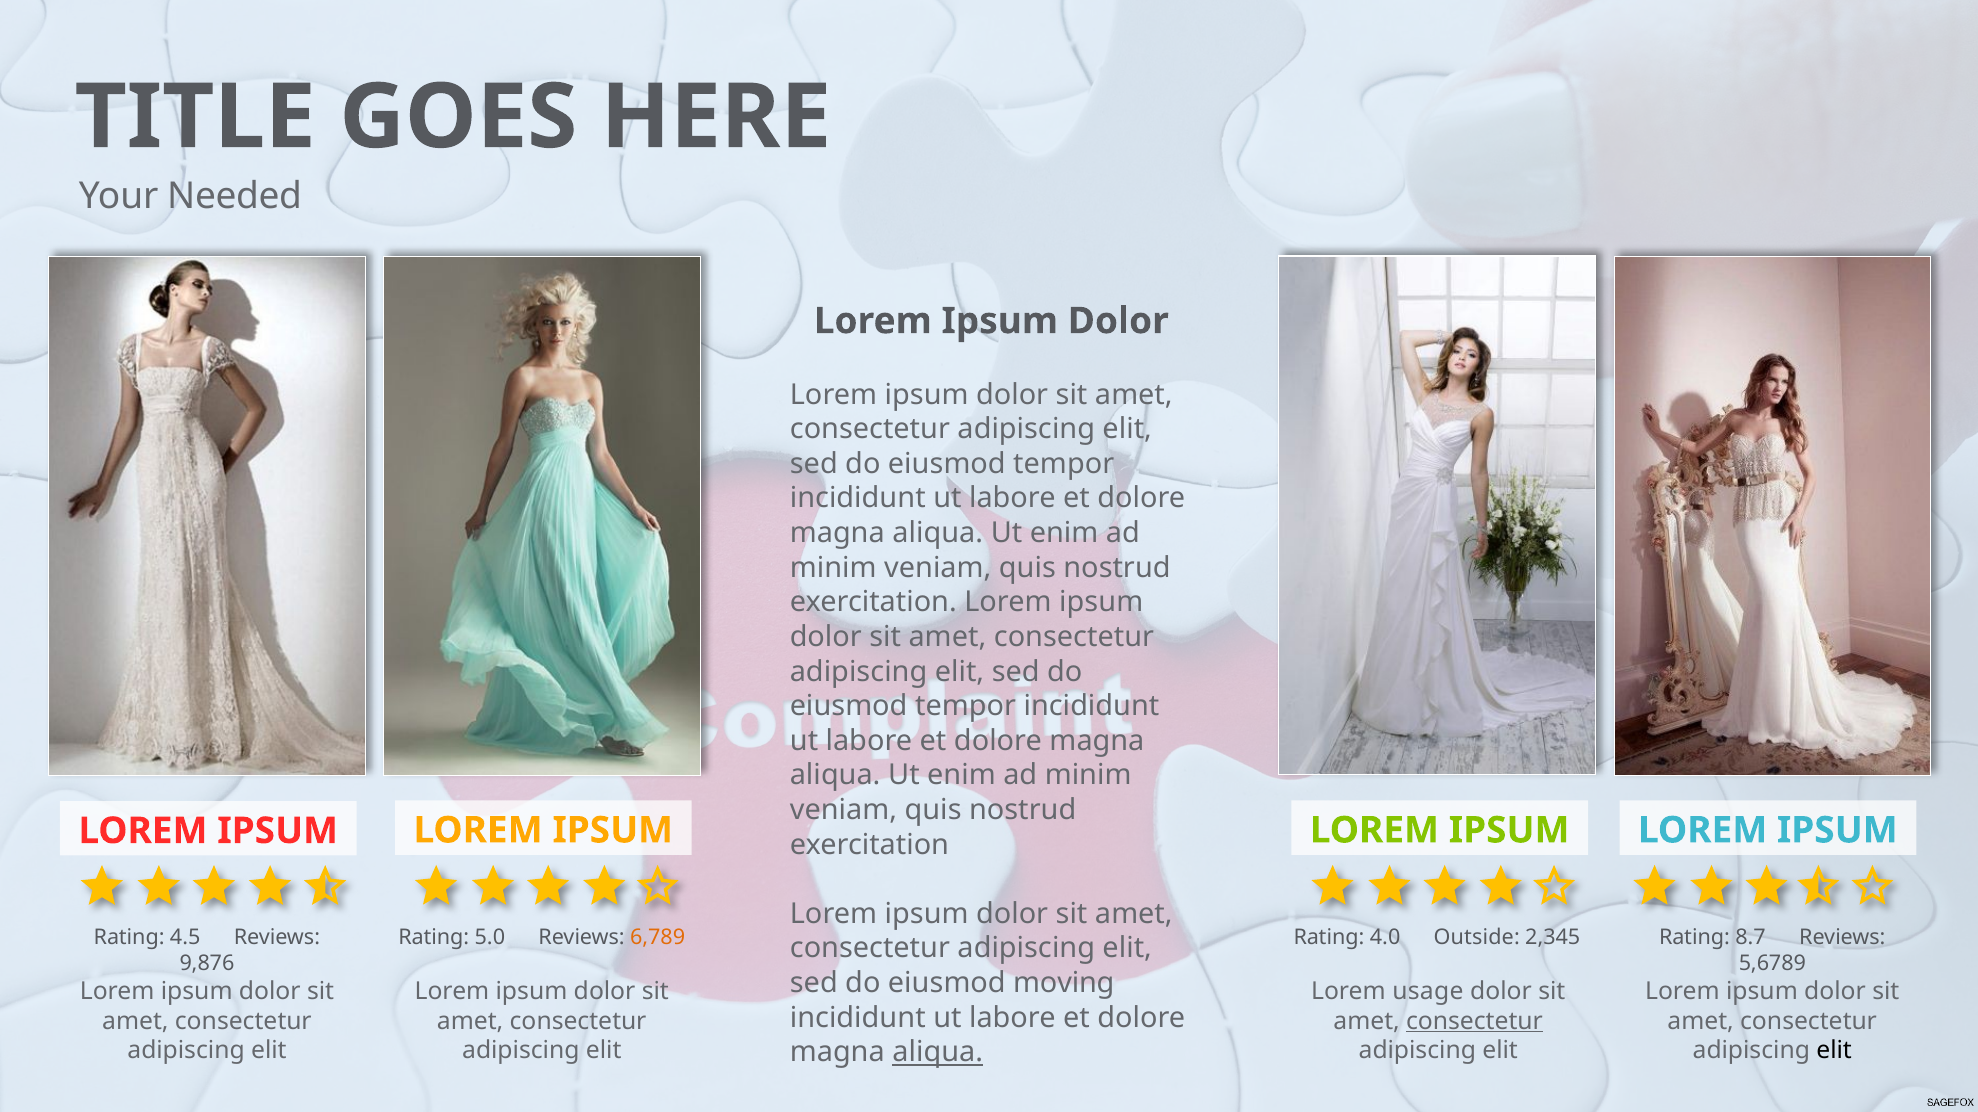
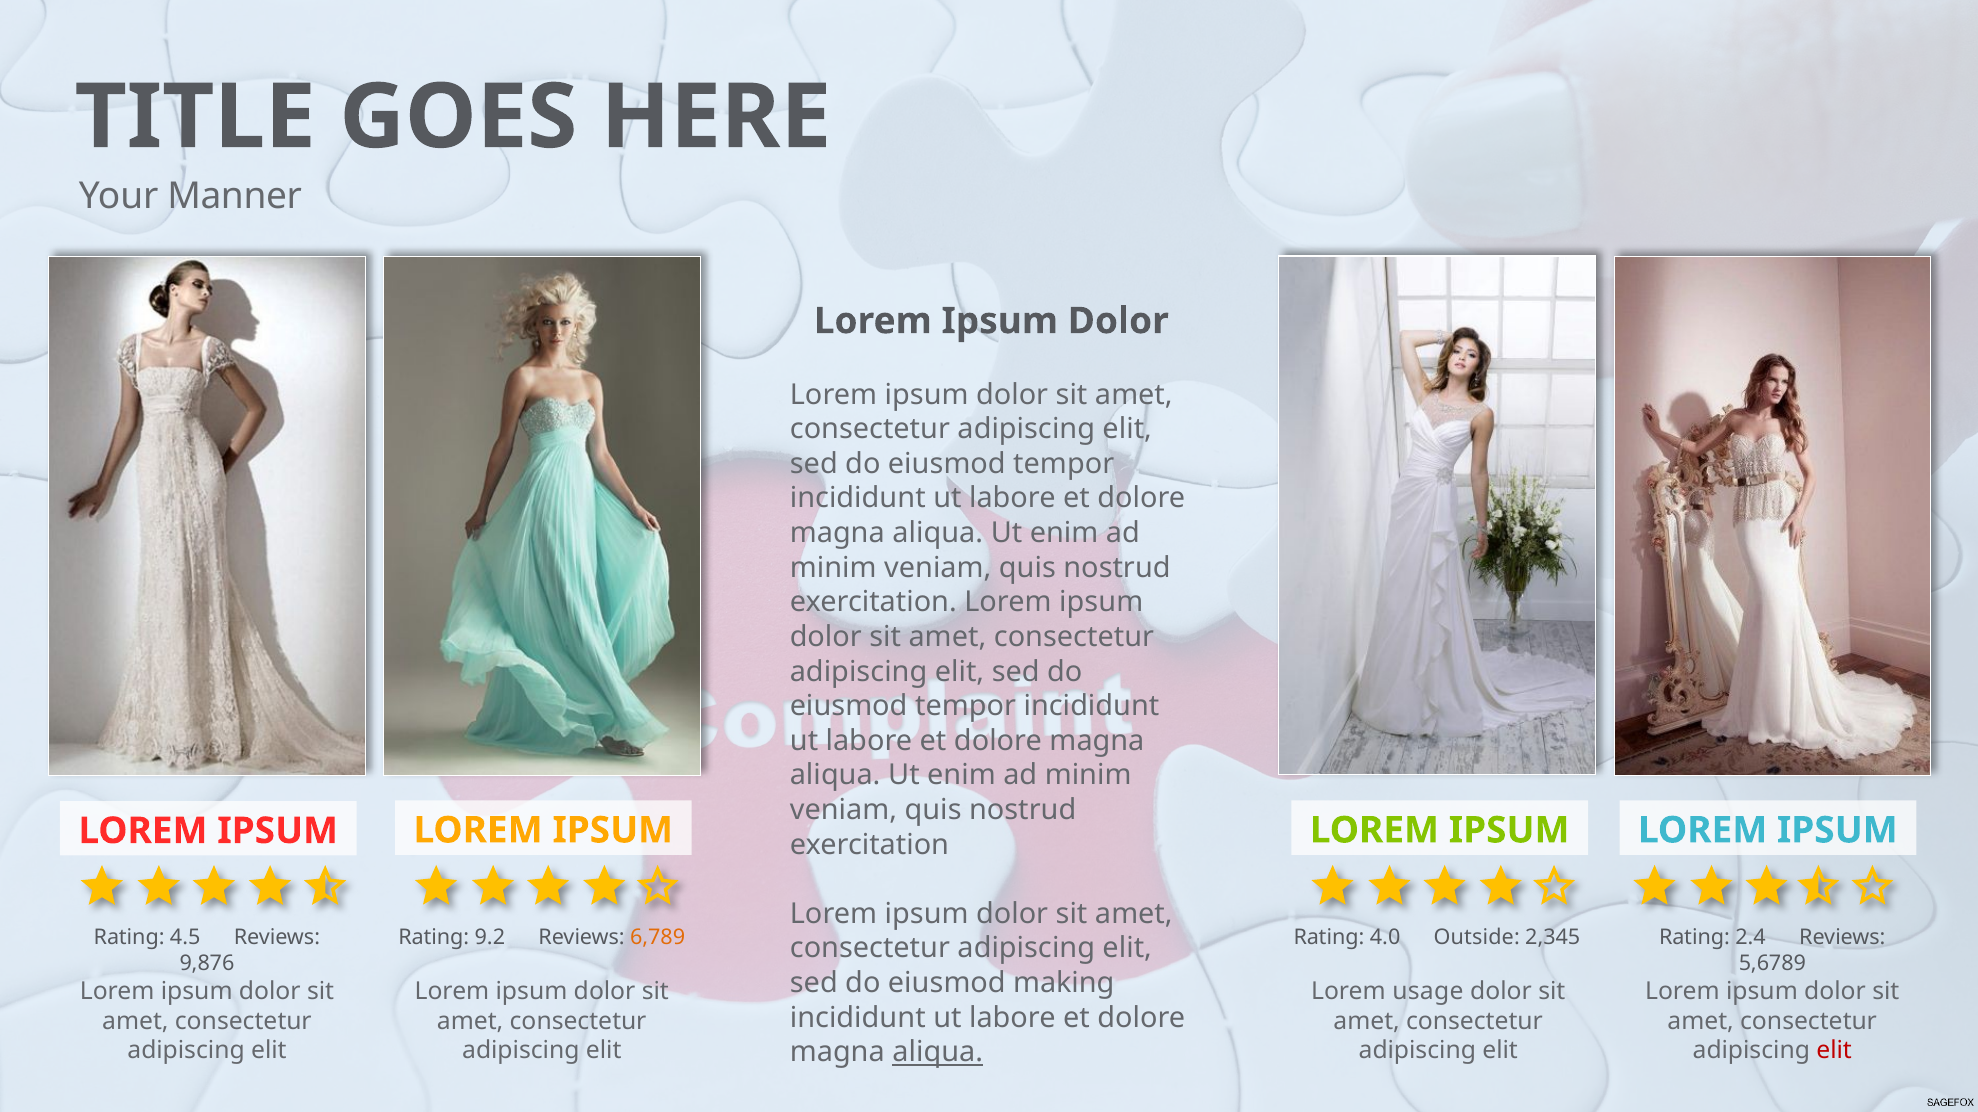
Needed: Needed -> Manner
5.0: 5.0 -> 9.2
8.7: 8.7 -> 2.4
moving: moving -> making
consectetur at (1474, 1021) underline: present -> none
elit at (1834, 1051) colour: black -> red
